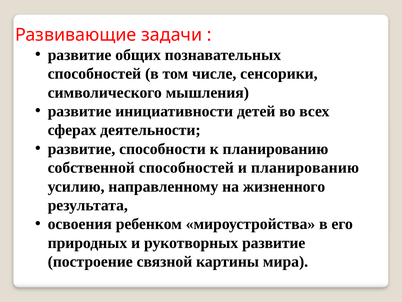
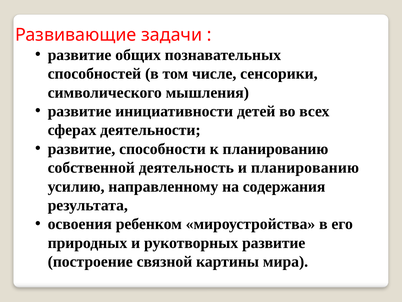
собственной способностей: способностей -> деятельность
жизненного: жизненного -> содержания
